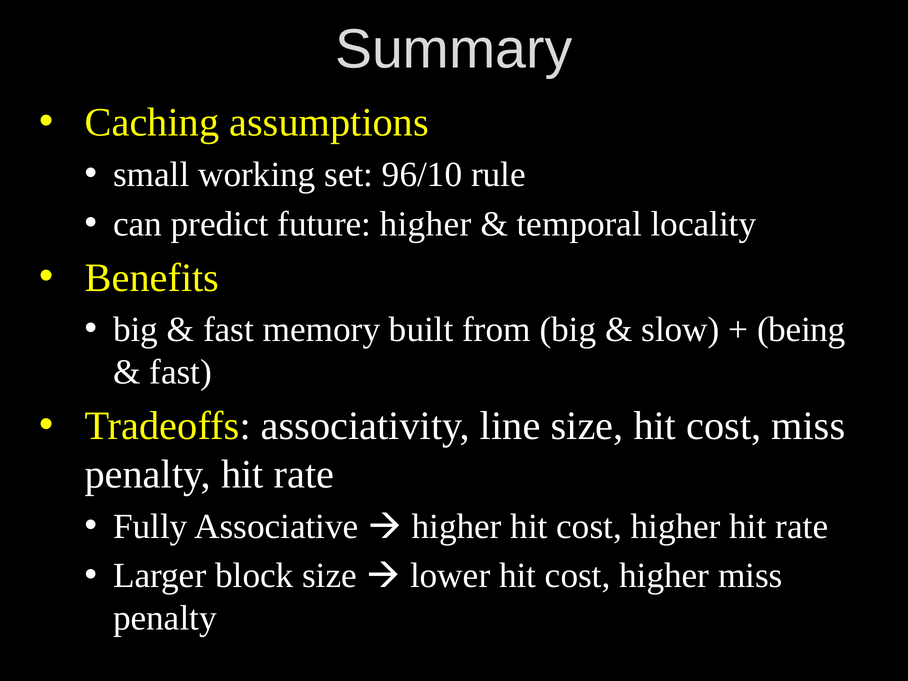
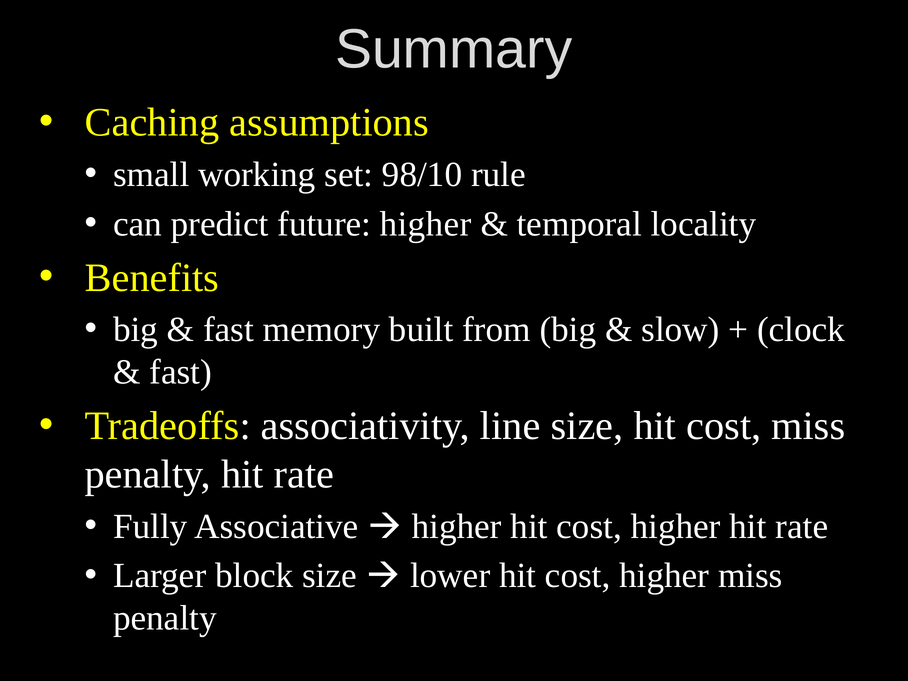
96/10: 96/10 -> 98/10
being: being -> clock
